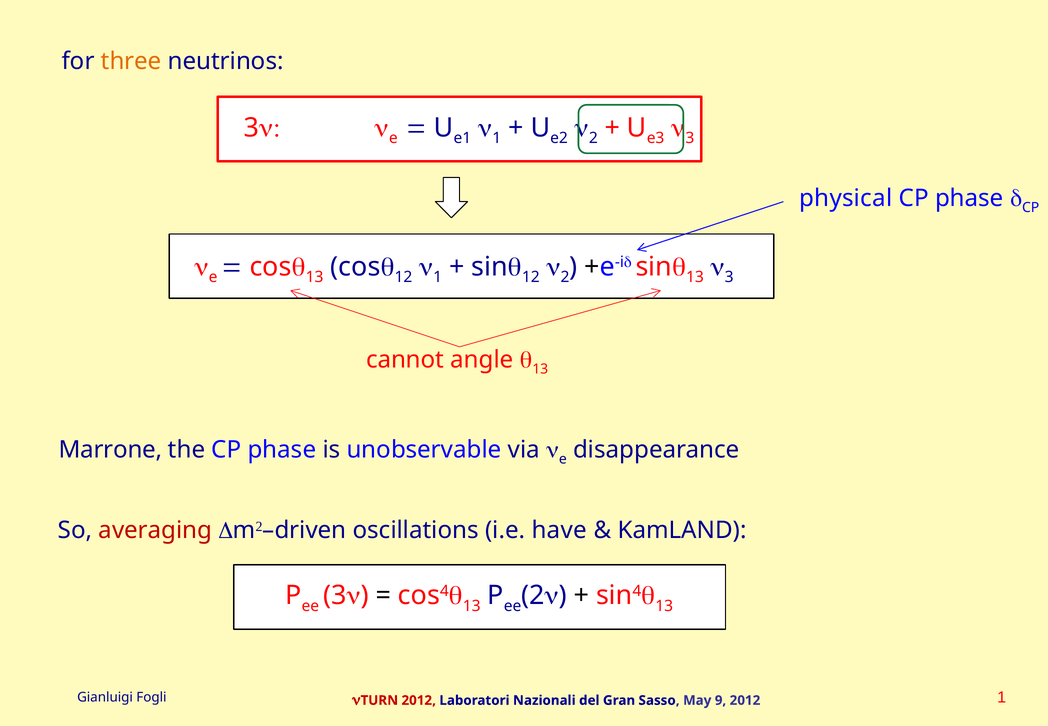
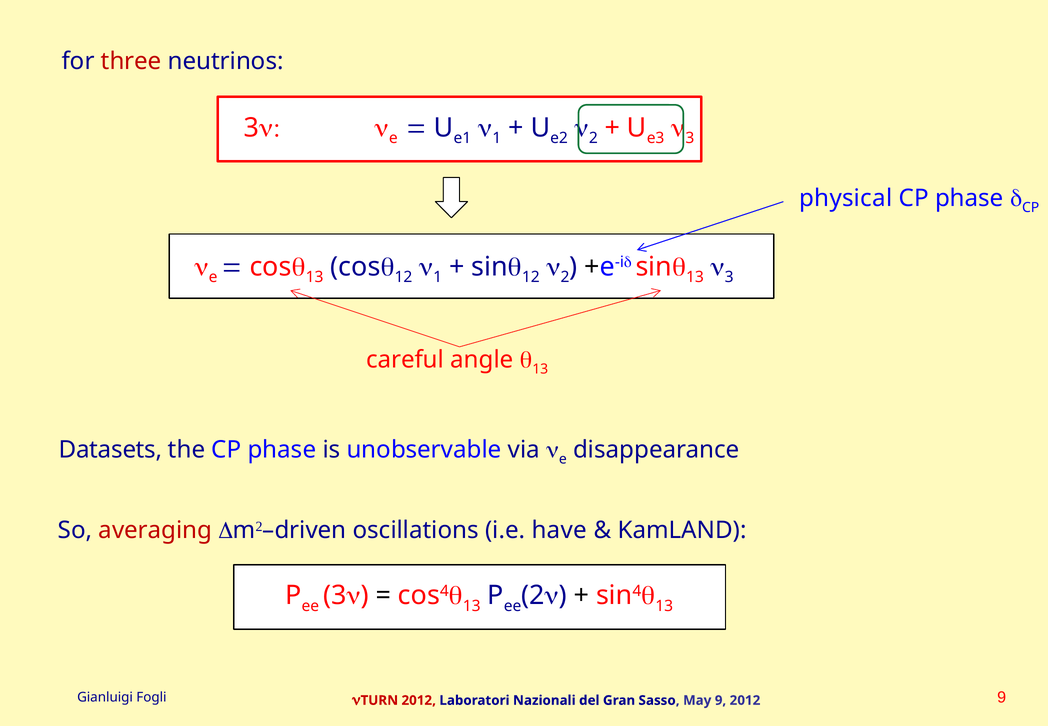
three colour: orange -> red
cannot: cannot -> careful
Marrone: Marrone -> Datasets
1 at (1002, 697): 1 -> 9
